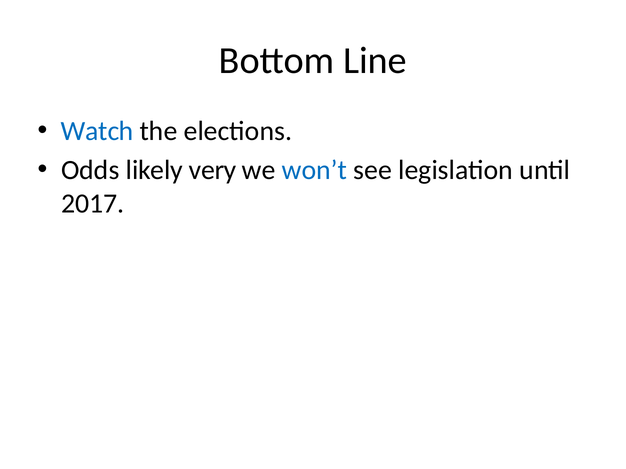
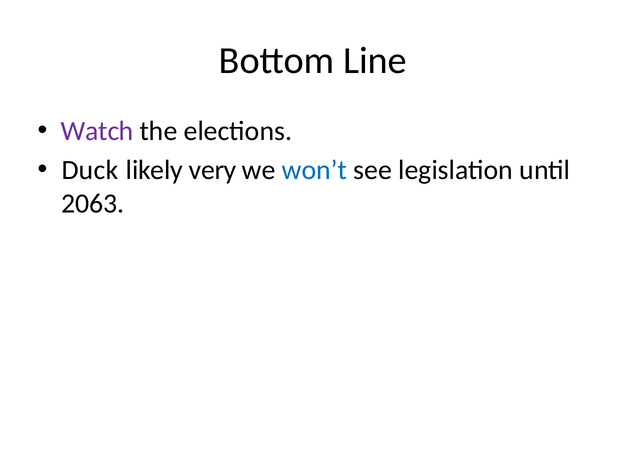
Watch colour: blue -> purple
Odds: Odds -> Duck
2017: 2017 -> 2063
